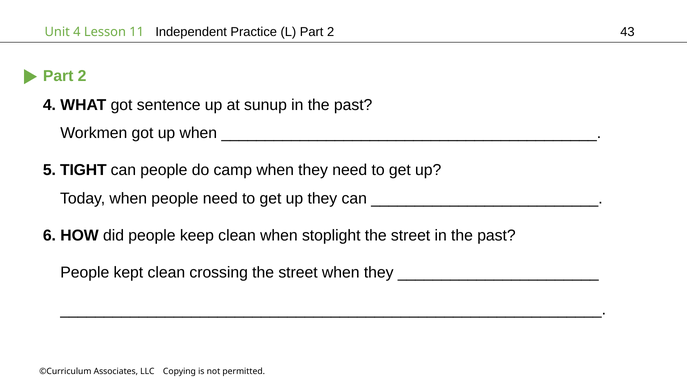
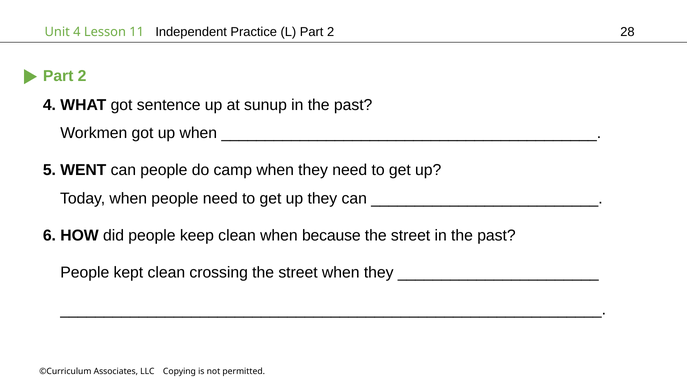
43: 43 -> 28
TIGHT: TIGHT -> WENT
stoplight: stoplight -> because
